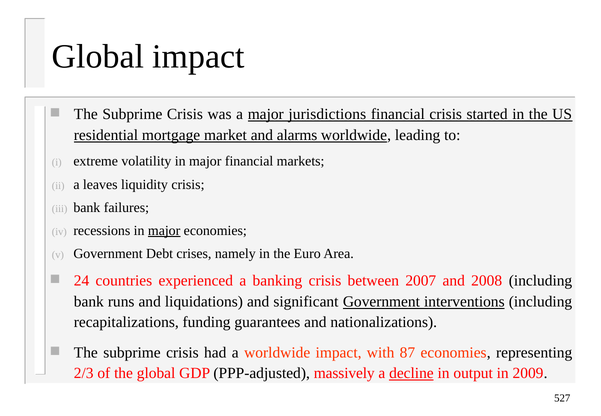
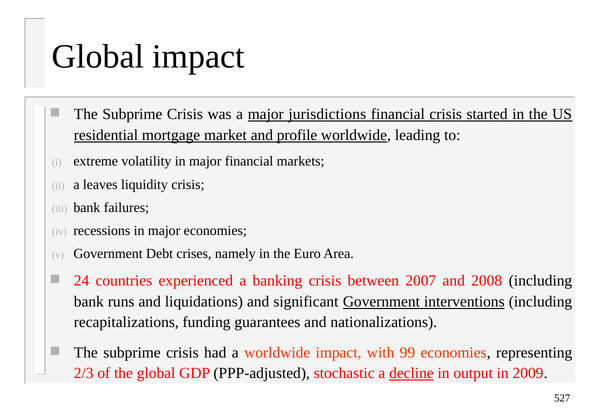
alarms: alarms -> profile
major at (164, 231) underline: present -> none
87: 87 -> 99
massively: massively -> stochastic
